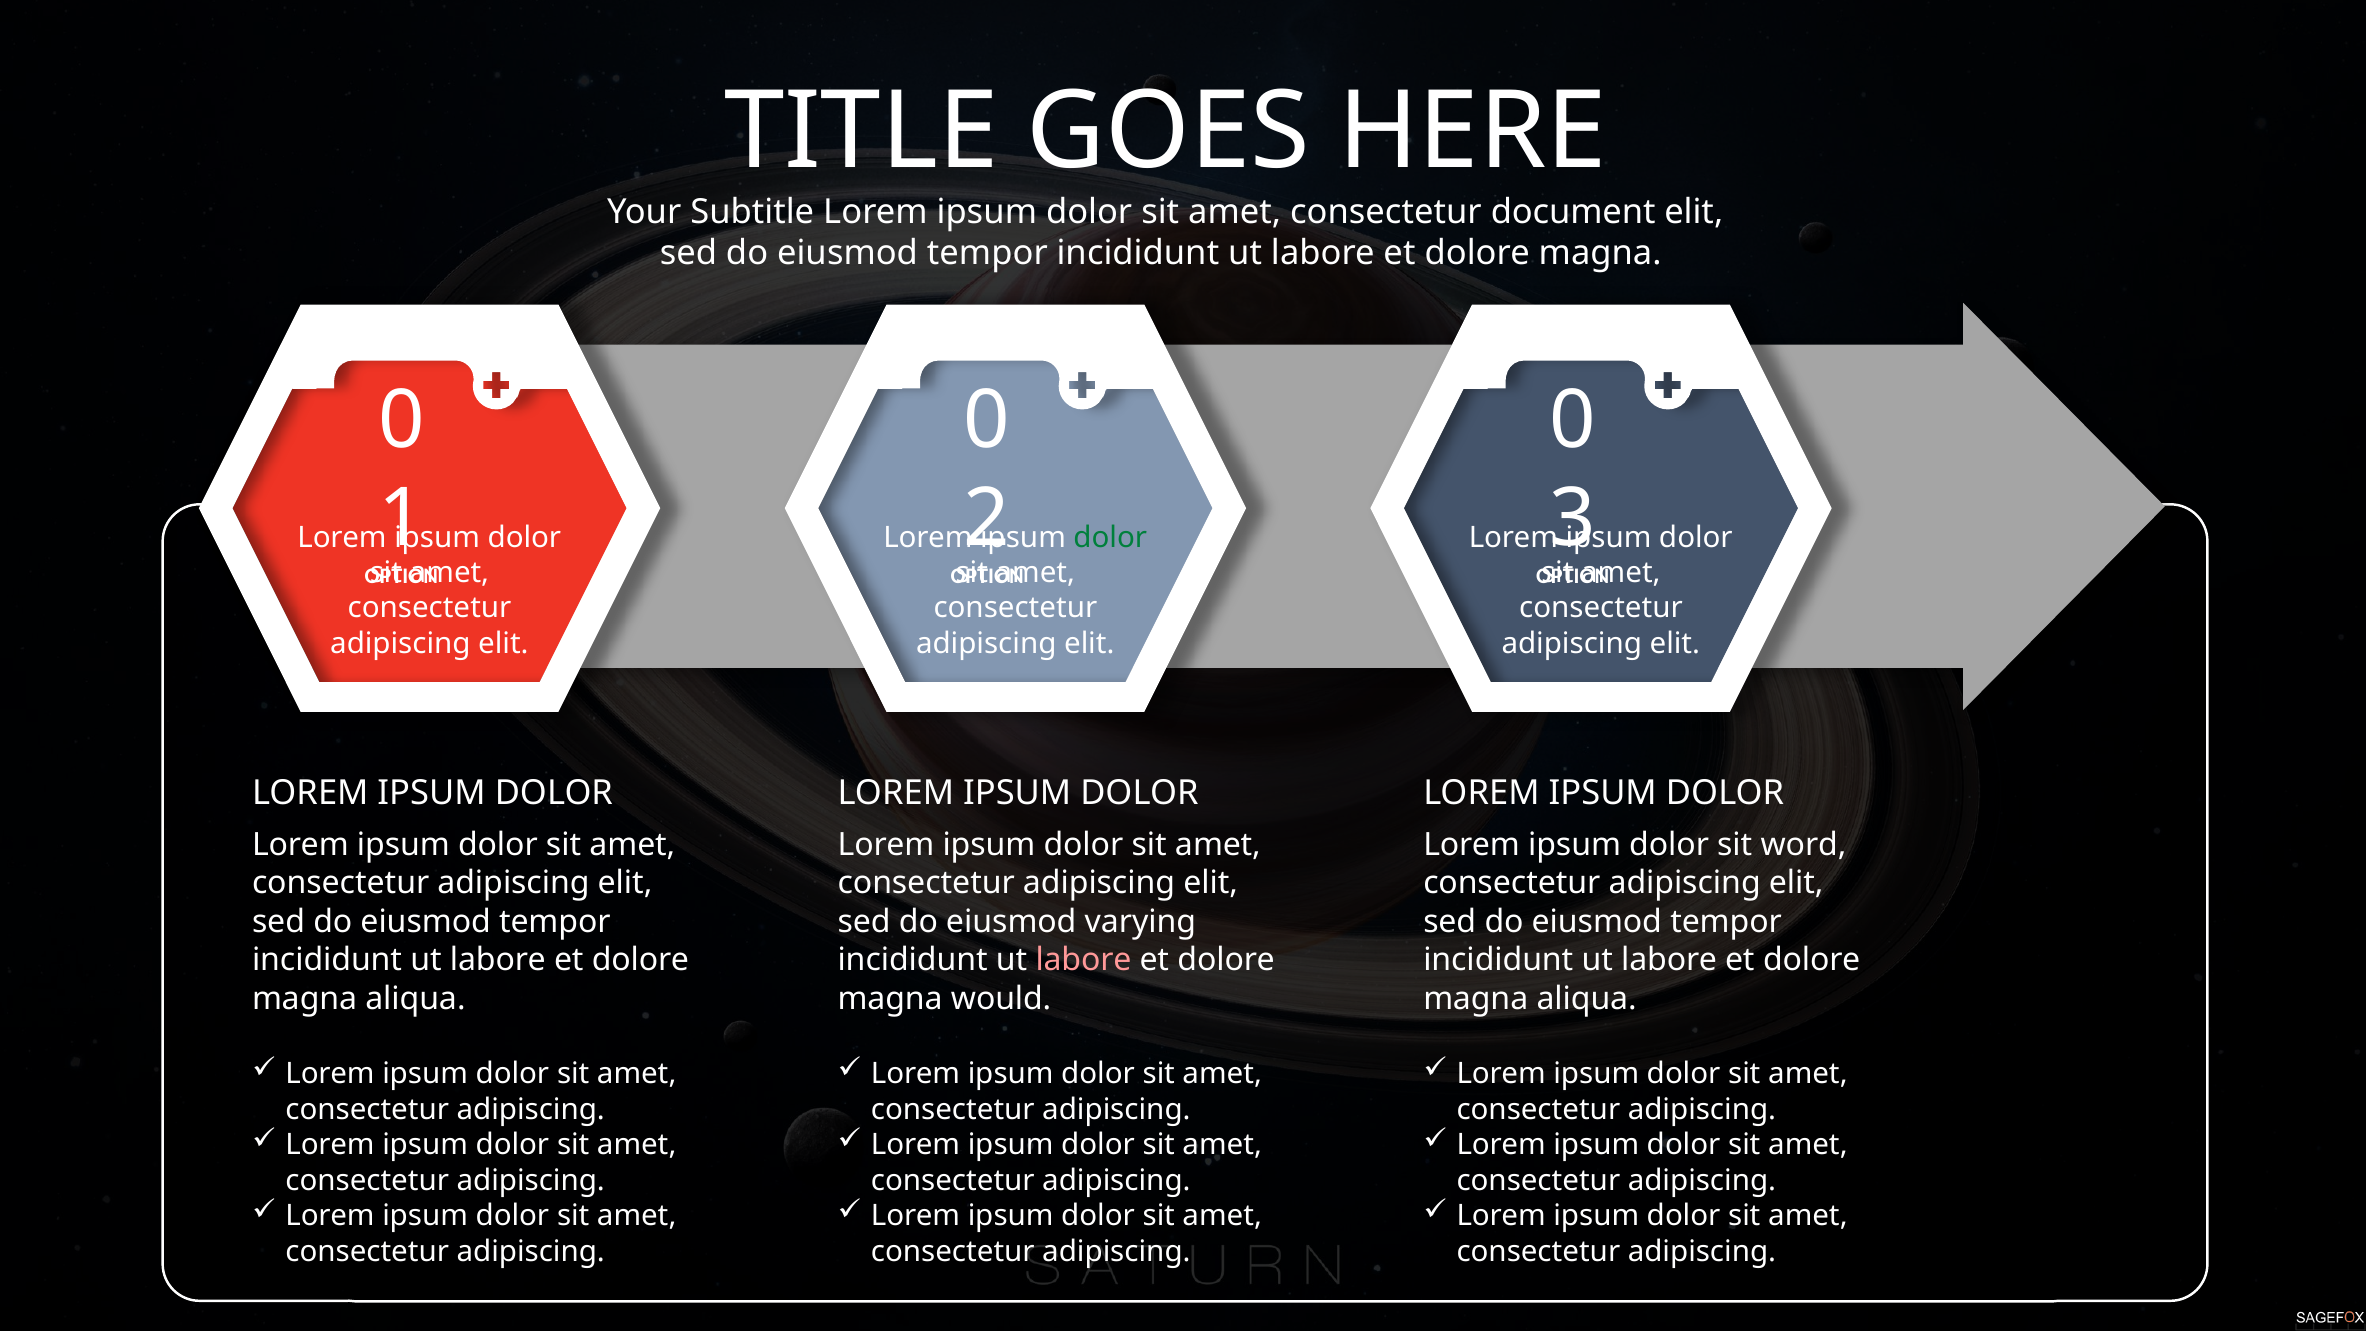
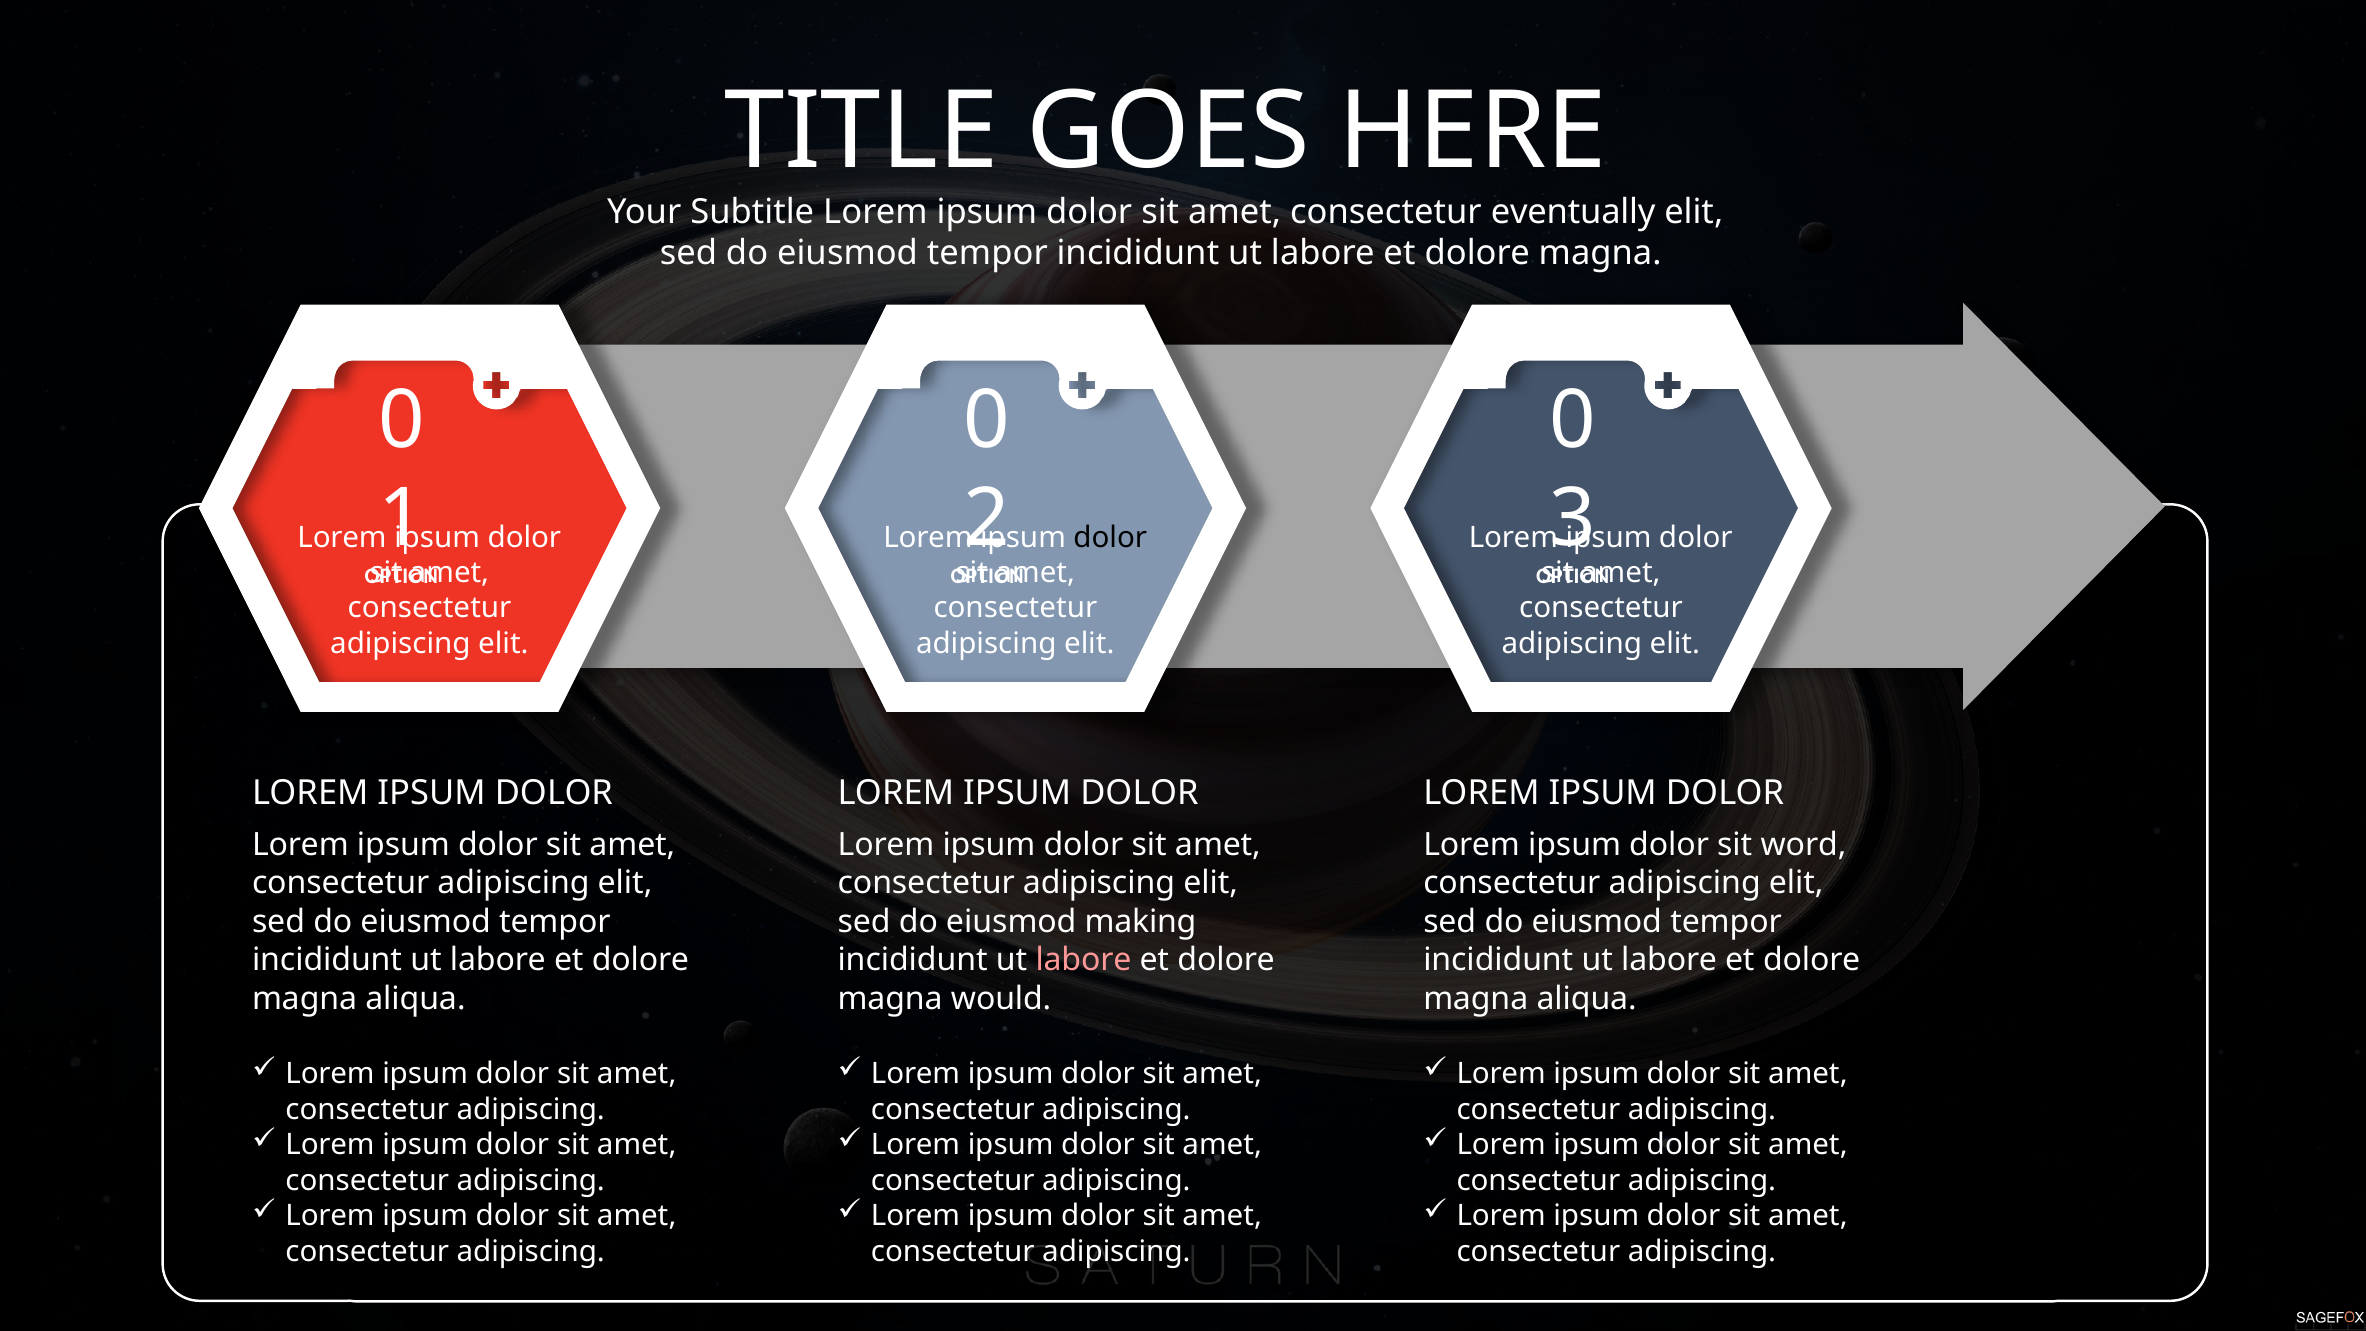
document: document -> eventually
dolor at (1110, 537) colour: green -> black
varying: varying -> making
